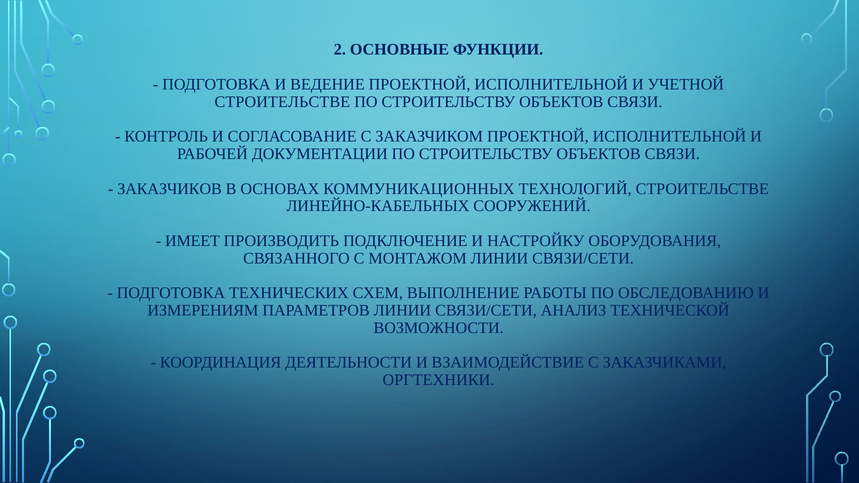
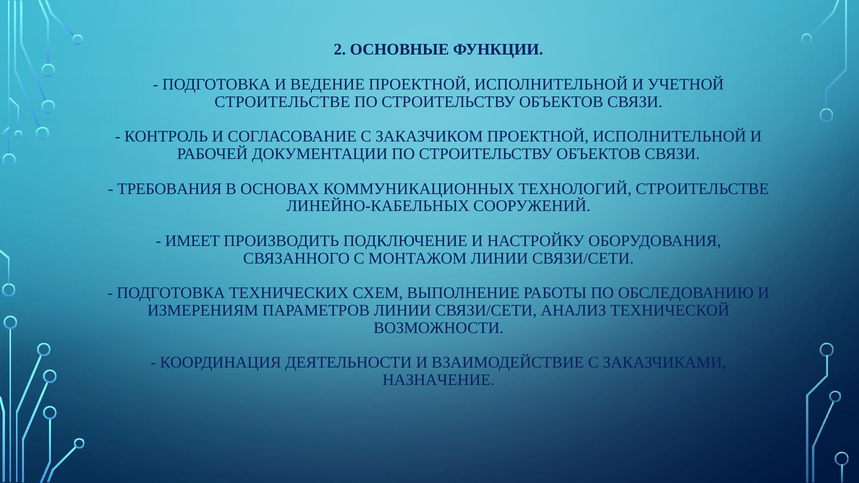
ЗАКАЗЧИКОВ: ЗАКАЗЧИКОВ -> ТРЕБОВАНИЯ
ОРГТЕХНИКИ: ОРГТЕХНИКИ -> НАЗНАЧЕНИЕ
